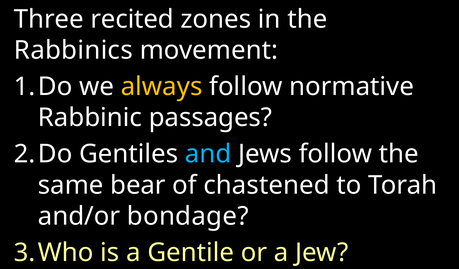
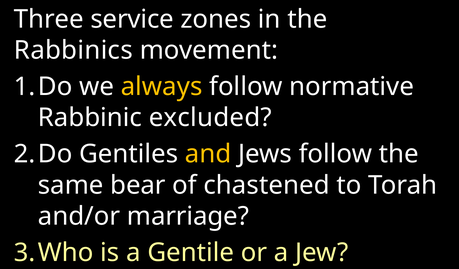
recited: recited -> service
passages: passages -> excluded
and colour: light blue -> yellow
bondage: bondage -> marriage
